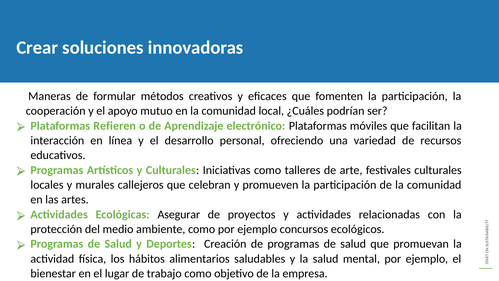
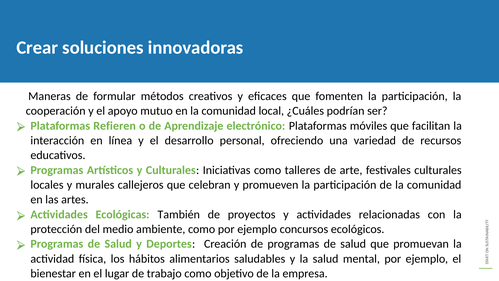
Asegurar: Asegurar -> También
